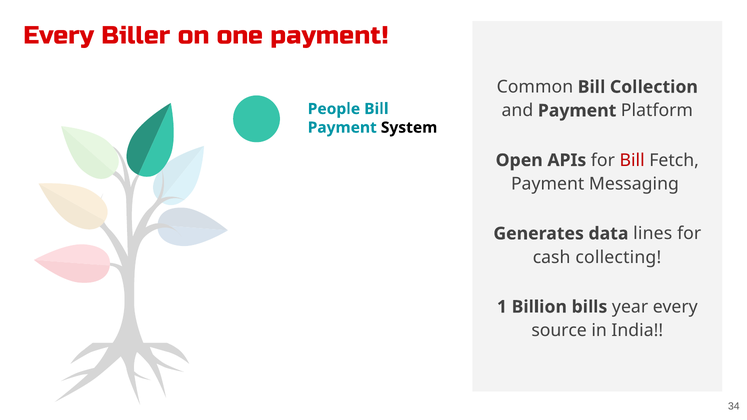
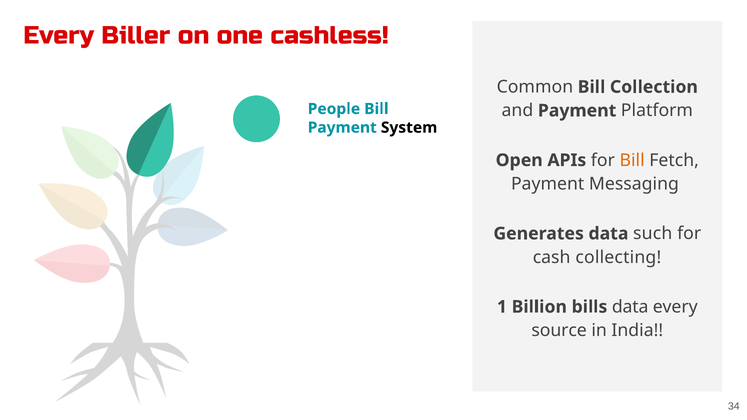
one payment: payment -> cashless
Bill at (632, 160) colour: red -> orange
lines: lines -> such
bills year: year -> data
